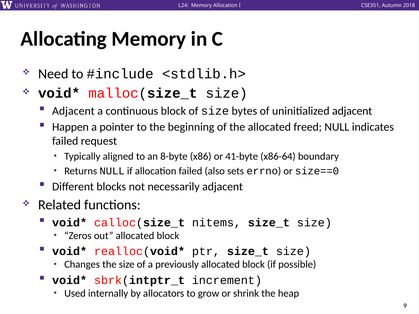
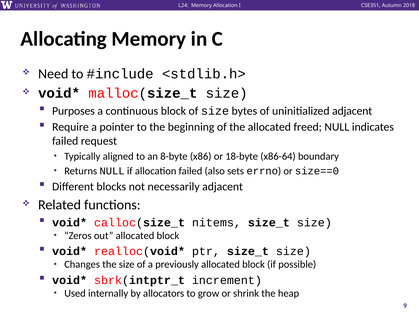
Adjacent at (73, 111): Adjacent -> Purposes
Happen: Happen -> Require
41-byte: 41-byte -> 18-byte
